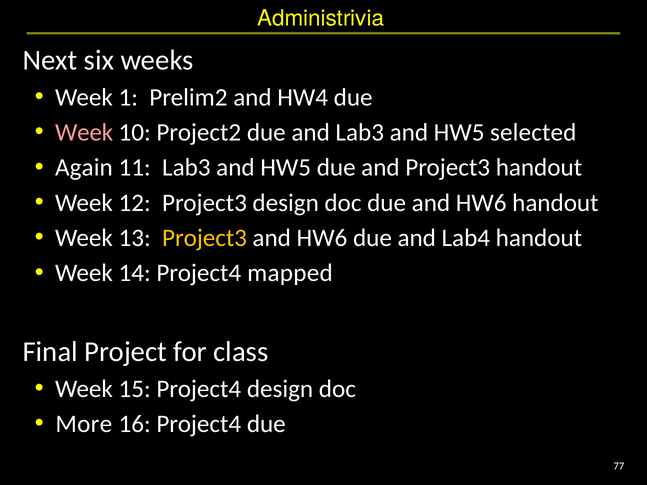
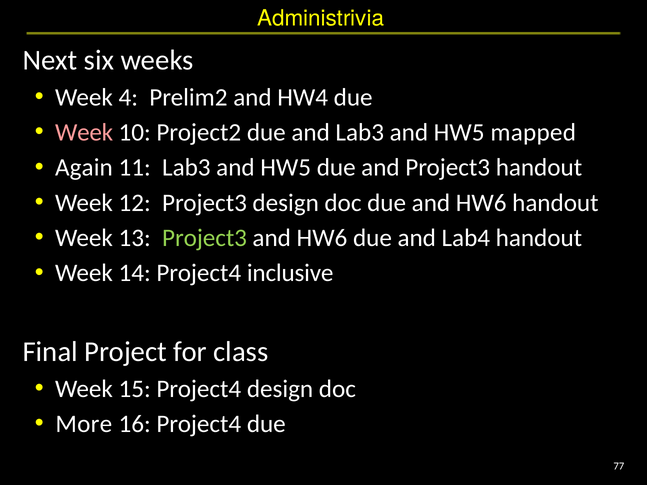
1: 1 -> 4
selected: selected -> mapped
Project3 at (205, 238) colour: yellow -> light green
mapped: mapped -> inclusive
